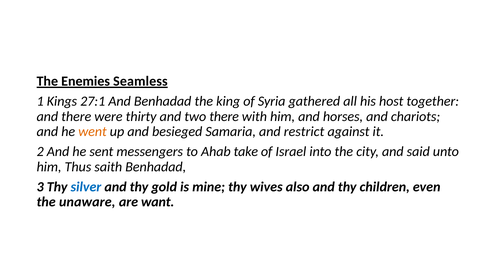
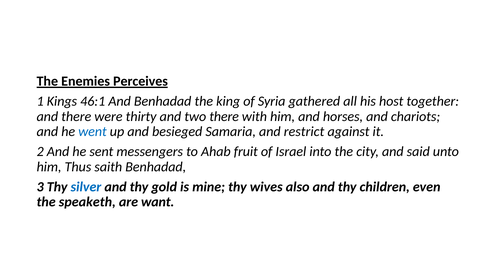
Seamless: Seamless -> Perceives
27:1: 27:1 -> 46:1
went colour: orange -> blue
take: take -> fruit
unaware: unaware -> speaketh
